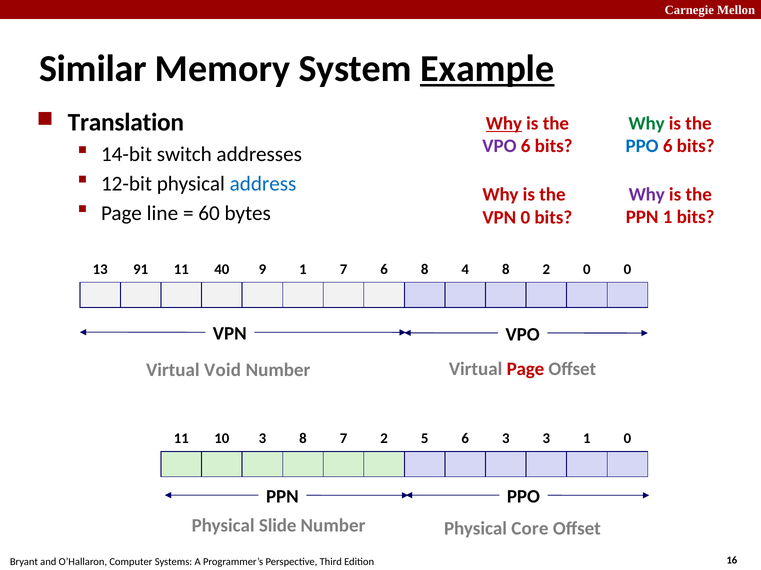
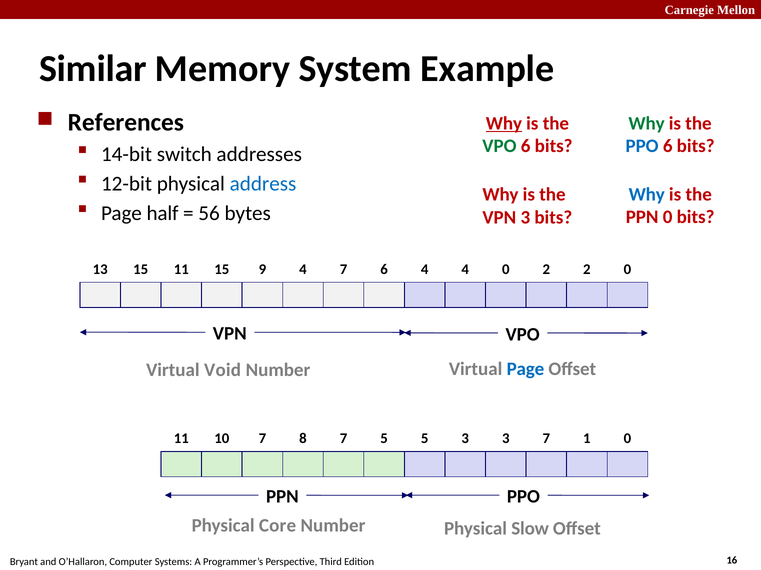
Example underline: present -> none
Translation: Translation -> References
VPO at (499, 146) colour: purple -> green
Why at (647, 195) colour: purple -> blue
line: line -> half
60: 60 -> 56
PPN 1: 1 -> 0
VPN 0: 0 -> 3
13 91: 91 -> 15
11 40: 40 -> 15
9 1: 1 -> 4
6 8: 8 -> 4
4 8: 8 -> 0
2 0: 0 -> 2
Page at (525, 370) colour: red -> blue
10 3: 3 -> 7
7 2: 2 -> 5
5 6: 6 -> 3
3 3: 3 -> 7
Slide: Slide -> Core
Core: Core -> Slow
